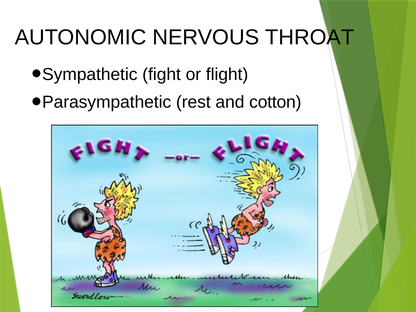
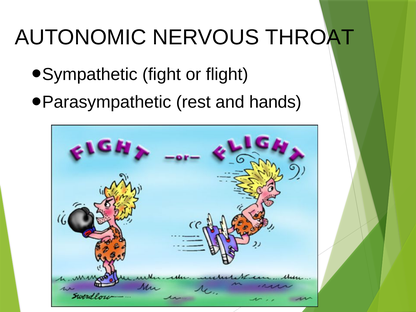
cotton: cotton -> hands
